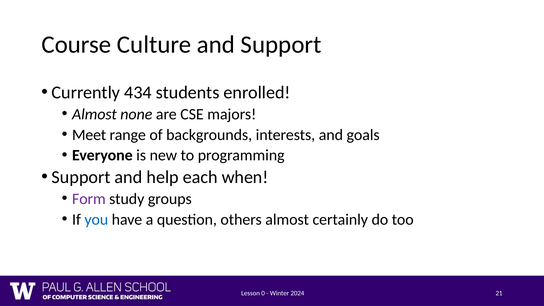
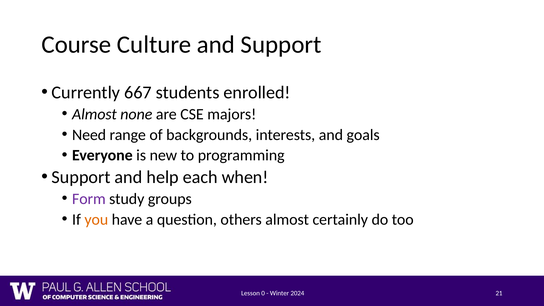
434: 434 -> 667
Meet: Meet -> Need
you colour: blue -> orange
